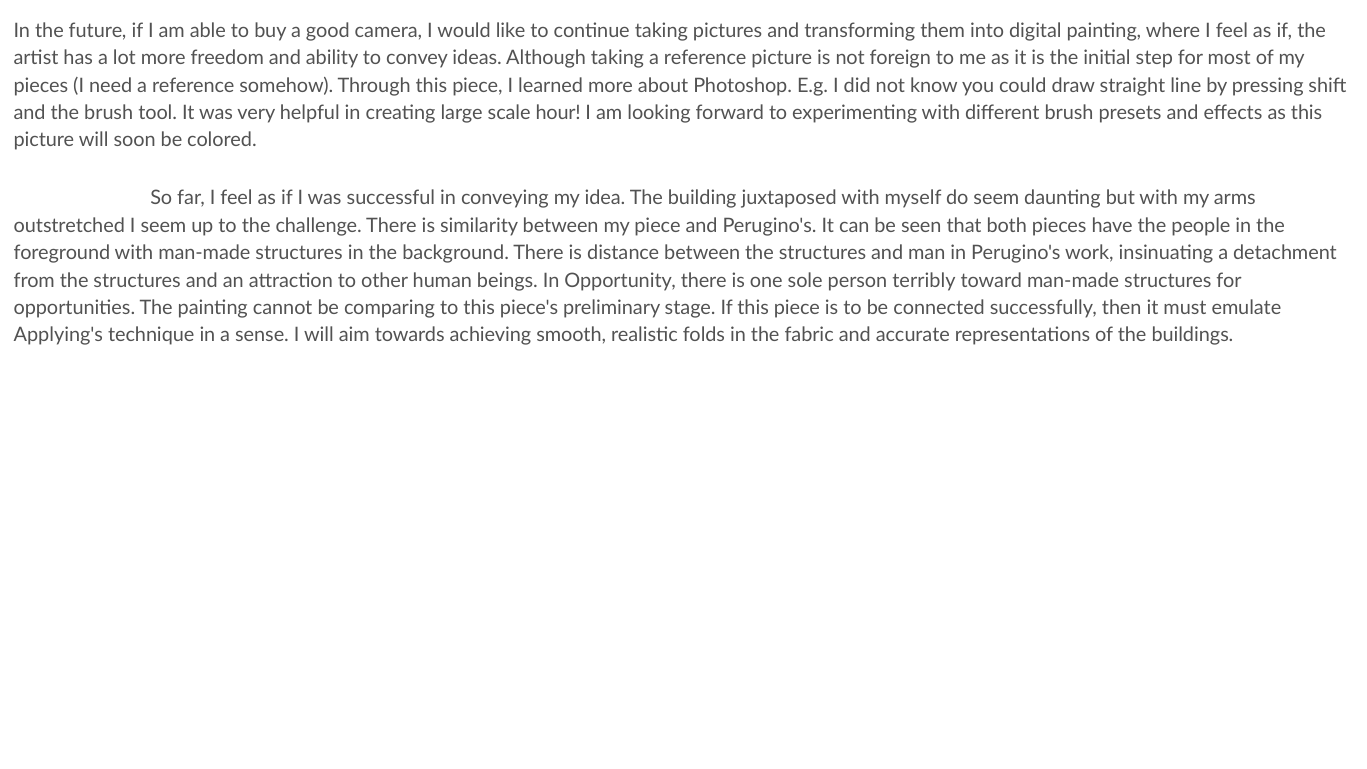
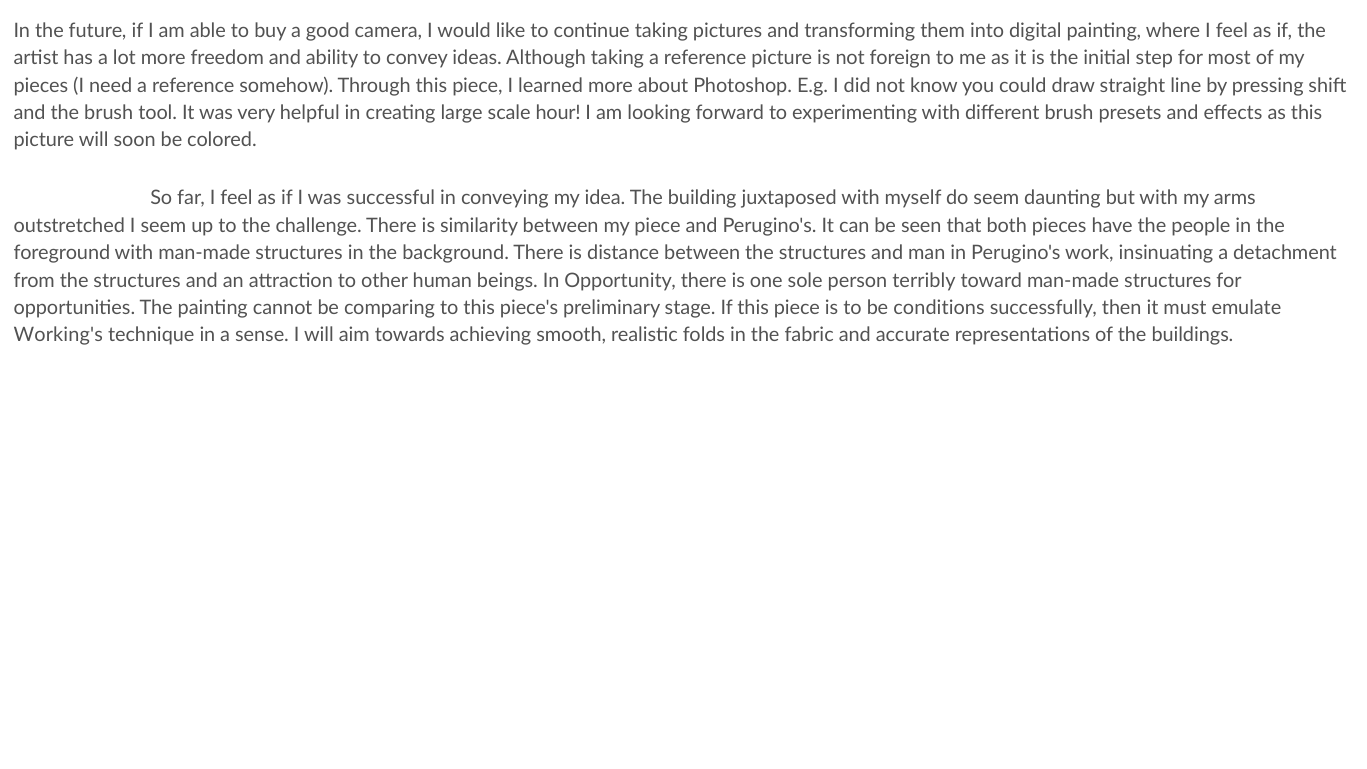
connected: connected -> conditions
Applying's: Applying's -> Working's
